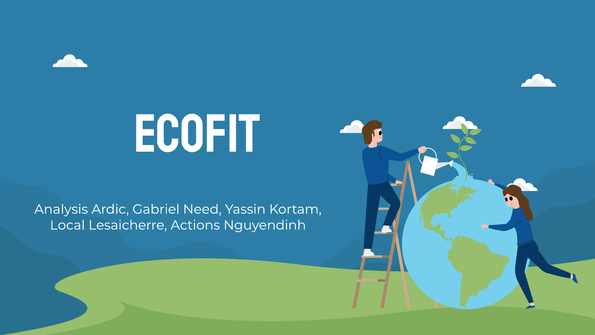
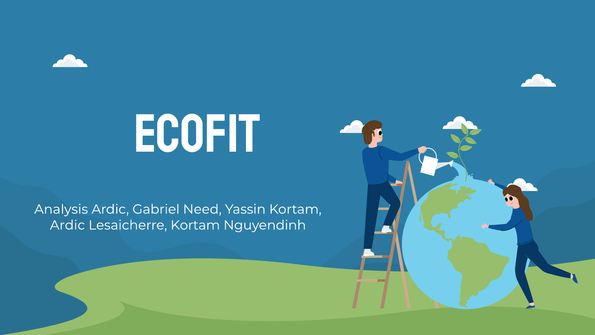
Local at (67, 225): Local -> Ardic
Lesaicherre Actions: Actions -> Kortam
